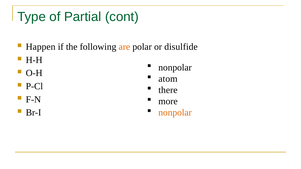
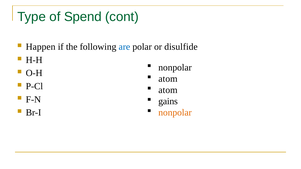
Partial: Partial -> Spend
are colour: orange -> blue
there at (168, 90): there -> atom
more: more -> gains
